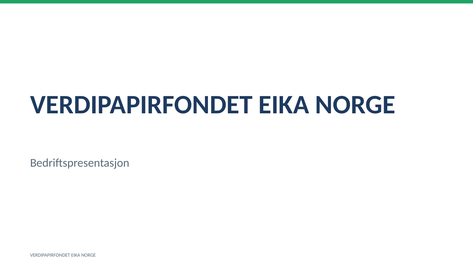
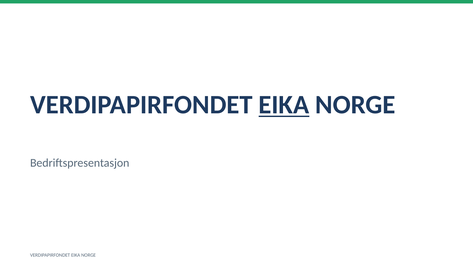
EIKA at (284, 105) underline: none -> present
